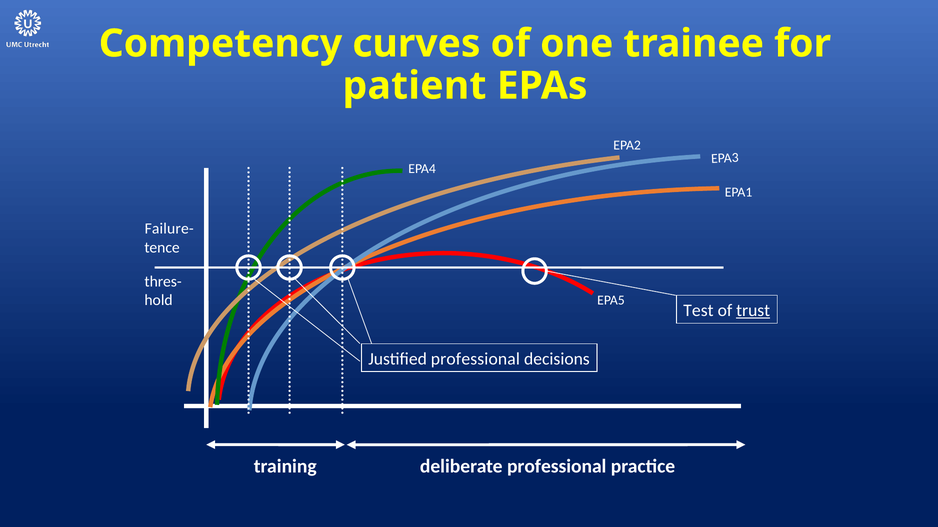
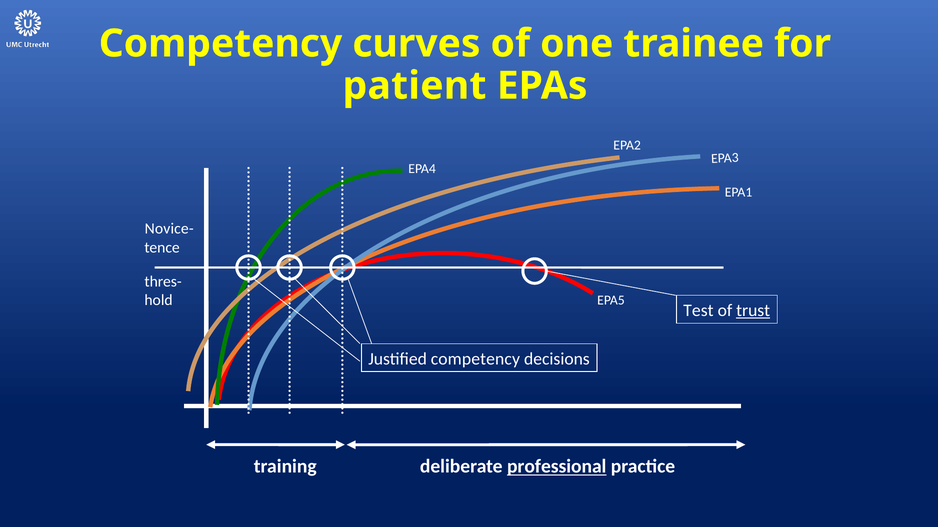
Failure-: Failure- -> Novice-
Justified professional: professional -> competency
professional at (557, 467) underline: none -> present
